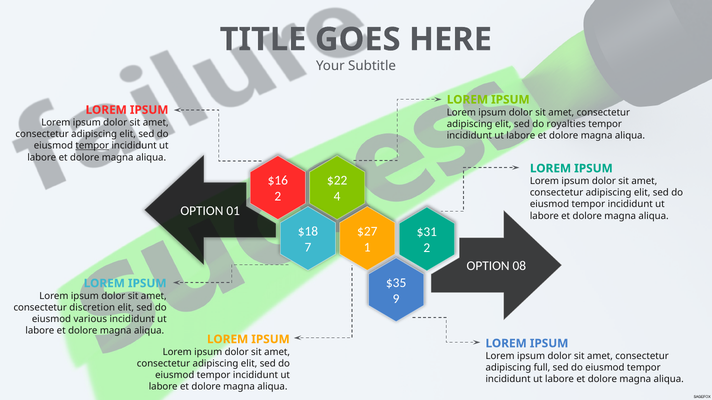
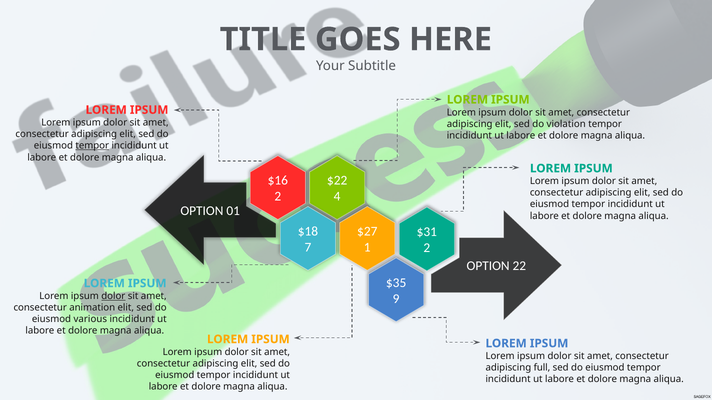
royalties: royalties -> violation
08: 08 -> 22
dolor at (113, 296) underline: none -> present
discretion: discretion -> animation
